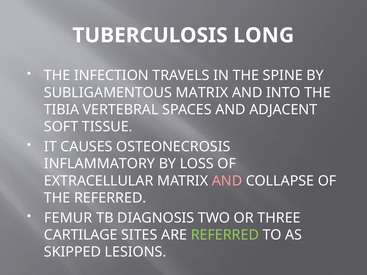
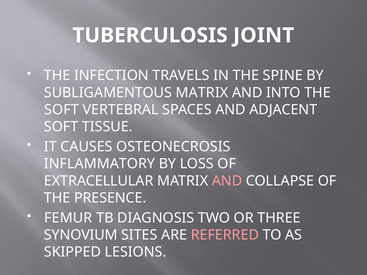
LONG: LONG -> JOINT
TIBIA at (62, 110): TIBIA -> SOFT
THE REFERRED: REFERRED -> PRESENCE
CARTILAGE: CARTILAGE -> SYNOVIUM
REFERRED at (225, 235) colour: light green -> pink
